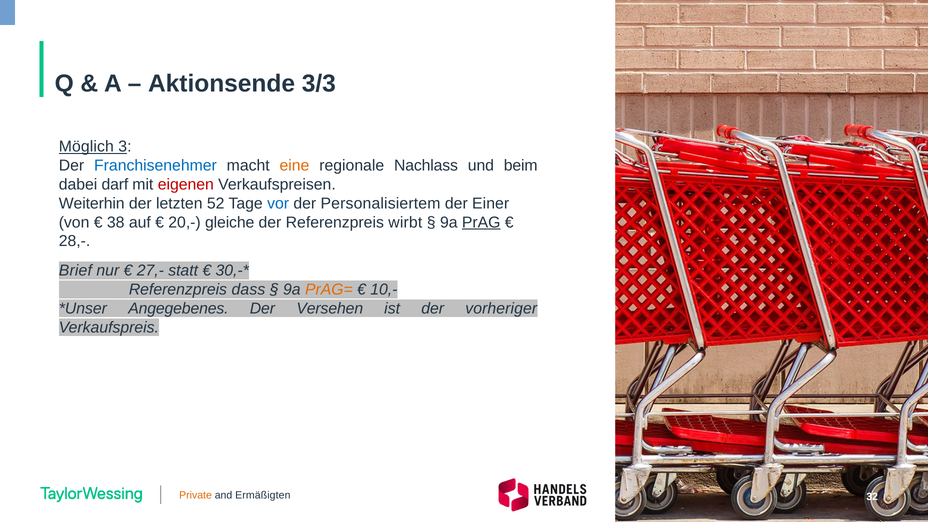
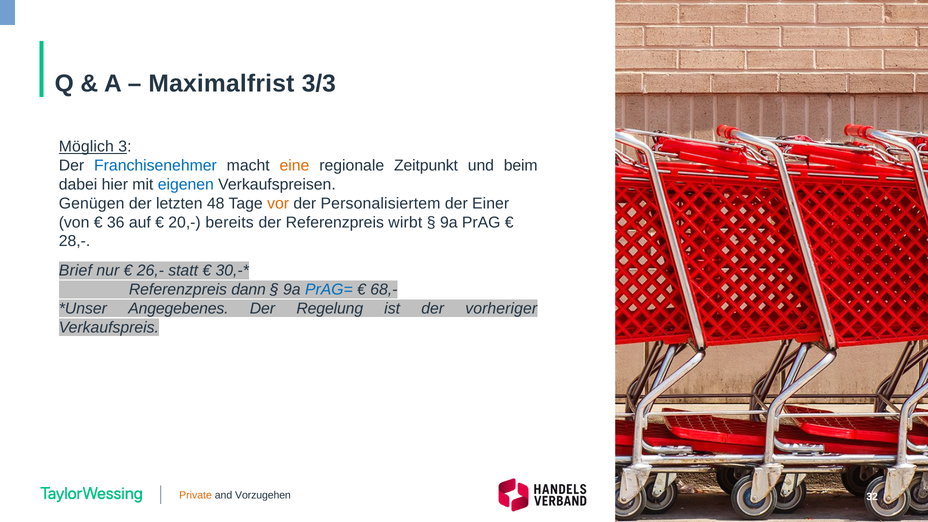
Aktionsende: Aktionsende -> Maximalfrist
Nachlass: Nachlass -> Zeitpunkt
darf: darf -> hier
eigenen colour: red -> blue
Weiterhin: Weiterhin -> Genügen
52: 52 -> 48
vor colour: blue -> orange
38: 38 -> 36
gleiche: gleiche -> bereits
PrAG underline: present -> none
27,-: 27,- -> 26,-
dass: dass -> dann
PrAG= colour: orange -> blue
10,-: 10,- -> 68,-
Versehen: Versehen -> Regelung
Ermäßigten: Ermäßigten -> Vorzugehen
